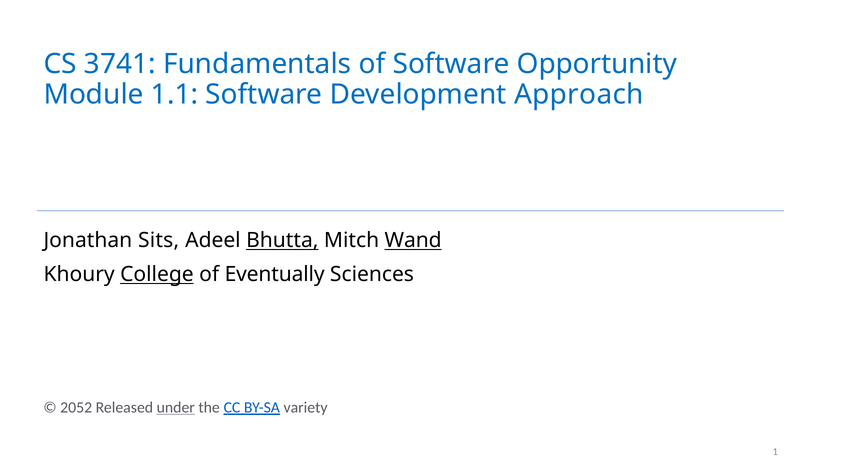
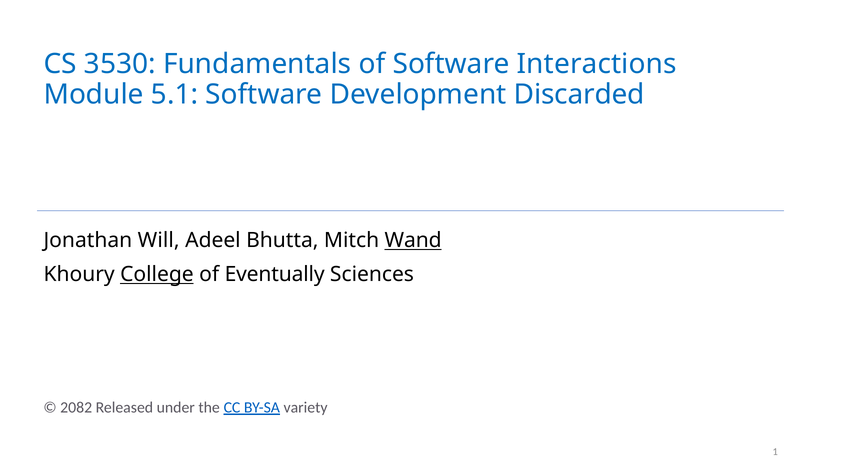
3741: 3741 -> 3530
Opportunity: Opportunity -> Interactions
1.1: 1.1 -> 5.1
Approach: Approach -> Discarded
Sits: Sits -> Will
Bhutta underline: present -> none
2052: 2052 -> 2082
under underline: present -> none
